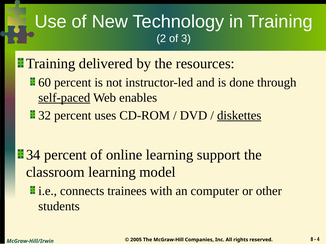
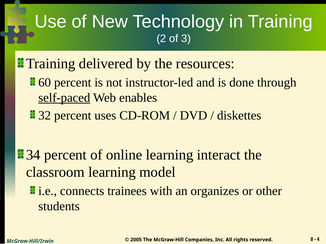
diskettes underline: present -> none
support: support -> interact
computer: computer -> organizes
